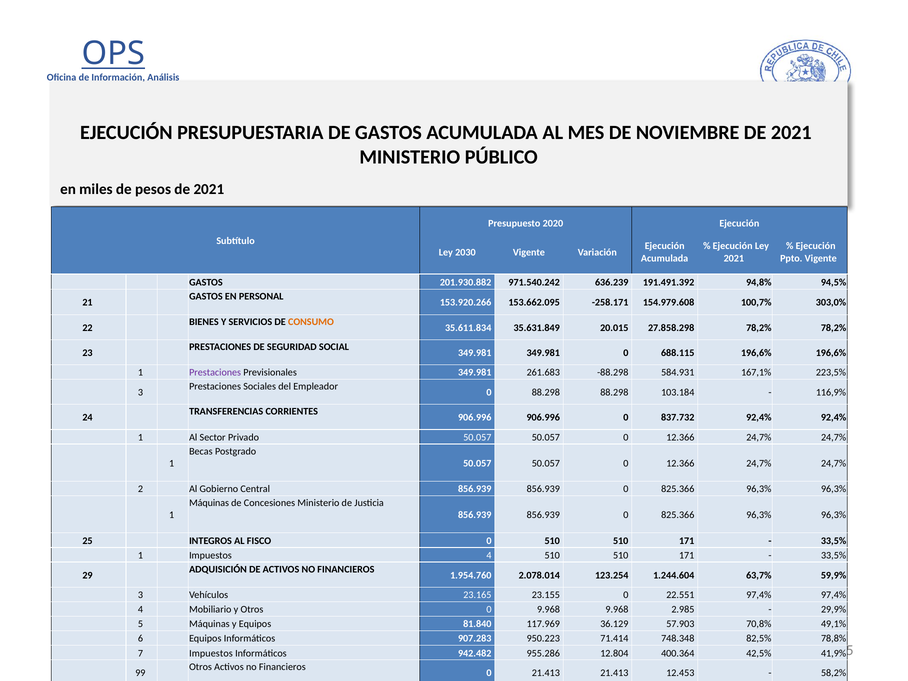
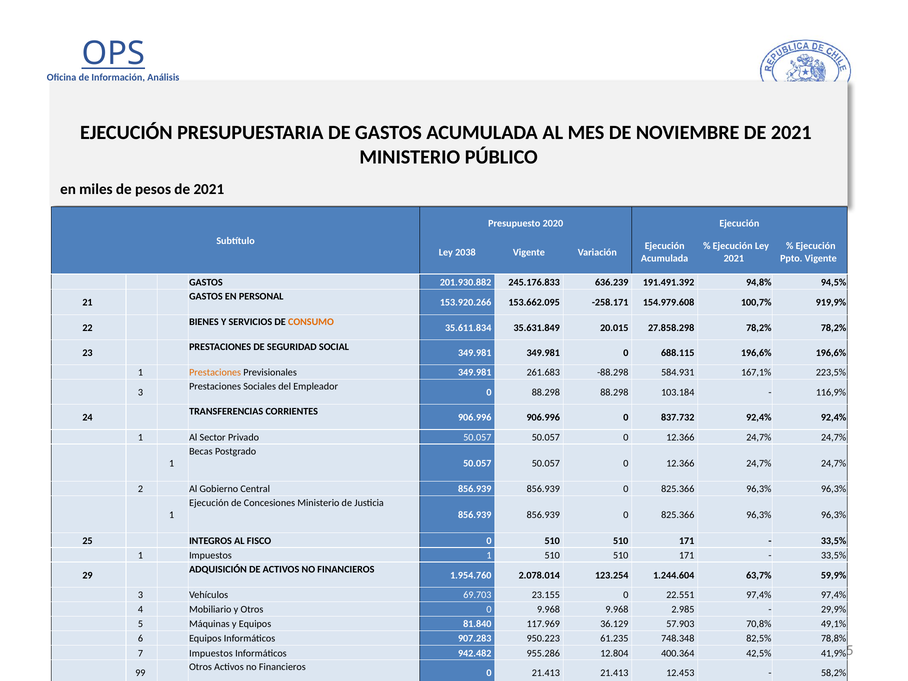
2030: 2030 -> 2038
971.540.242: 971.540.242 -> 245.176.833
303,0%: 303,0% -> 919,9%
Prestaciones at (215, 373) colour: purple -> orange
Máquinas at (209, 503): Máquinas -> Ejecución
Impuestos 4: 4 -> 1
23.165: 23.165 -> 69.703
71.414: 71.414 -> 61.235
